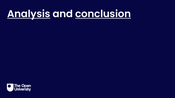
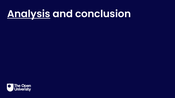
conclusion underline: present -> none
